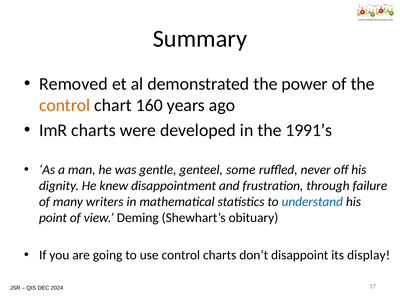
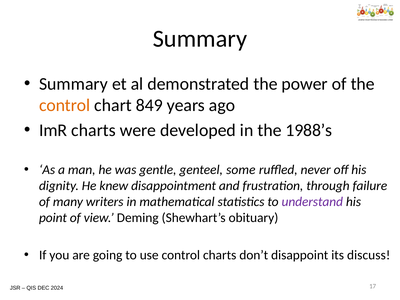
Removed at (73, 84): Removed -> Summary
160: 160 -> 849
1991’s: 1991’s -> 1988’s
understand colour: blue -> purple
display: display -> discuss
